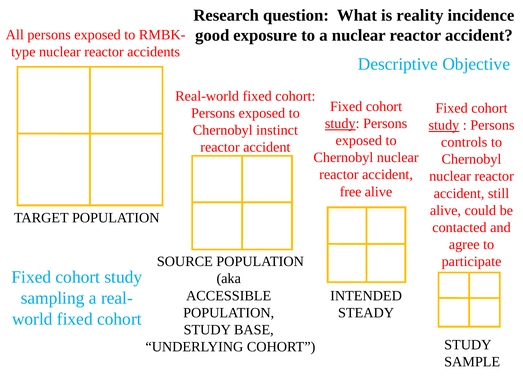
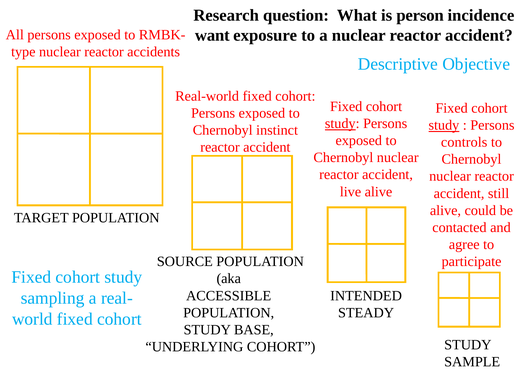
reality: reality -> person
good: good -> want
free: free -> live
